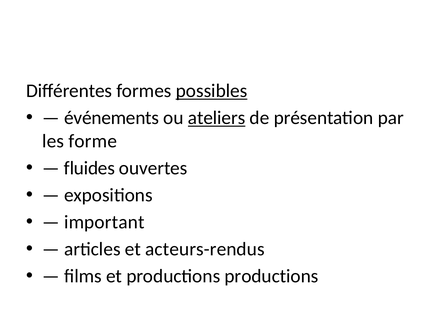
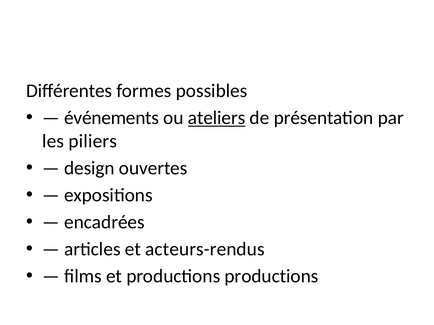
possibles underline: present -> none
forme: forme -> piliers
fluides: fluides -> design
important: important -> encadrées
